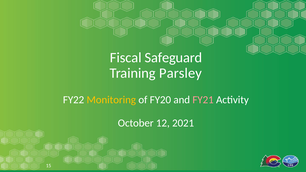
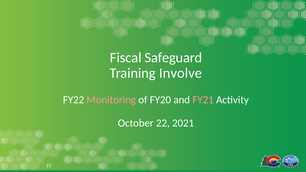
Parsley: Parsley -> Involve
Monitoring colour: yellow -> pink
12: 12 -> 22
